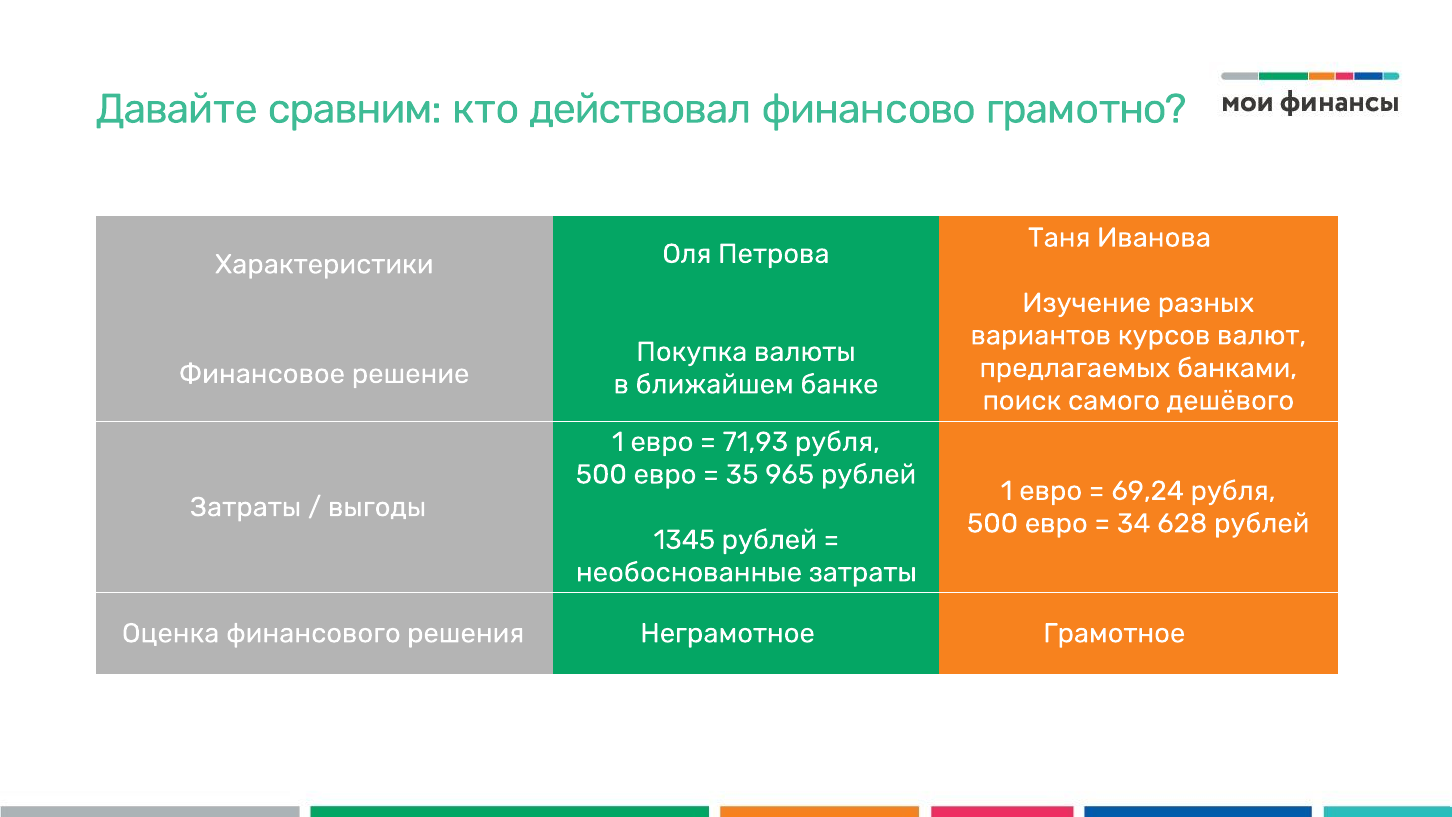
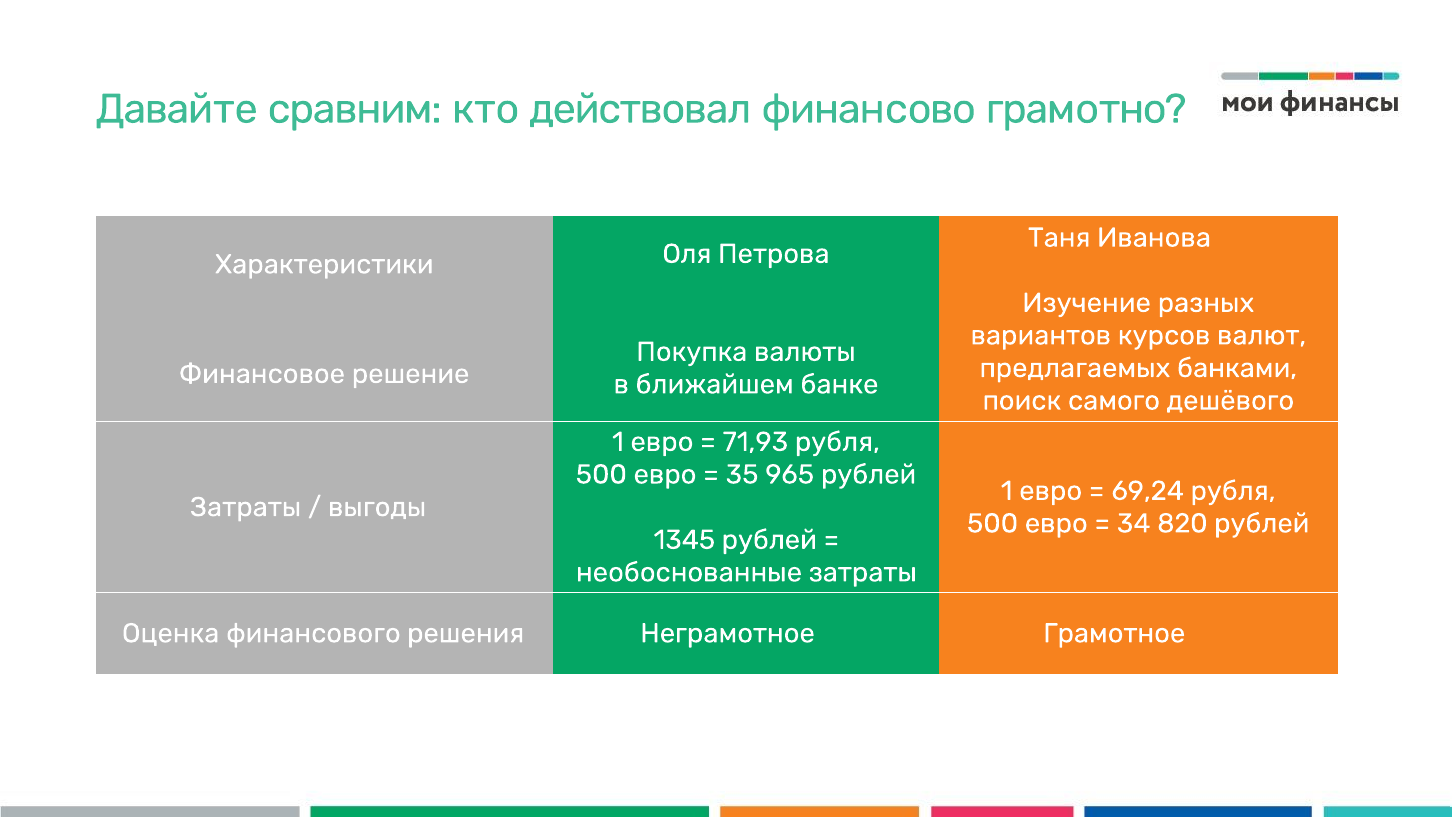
628: 628 -> 820
